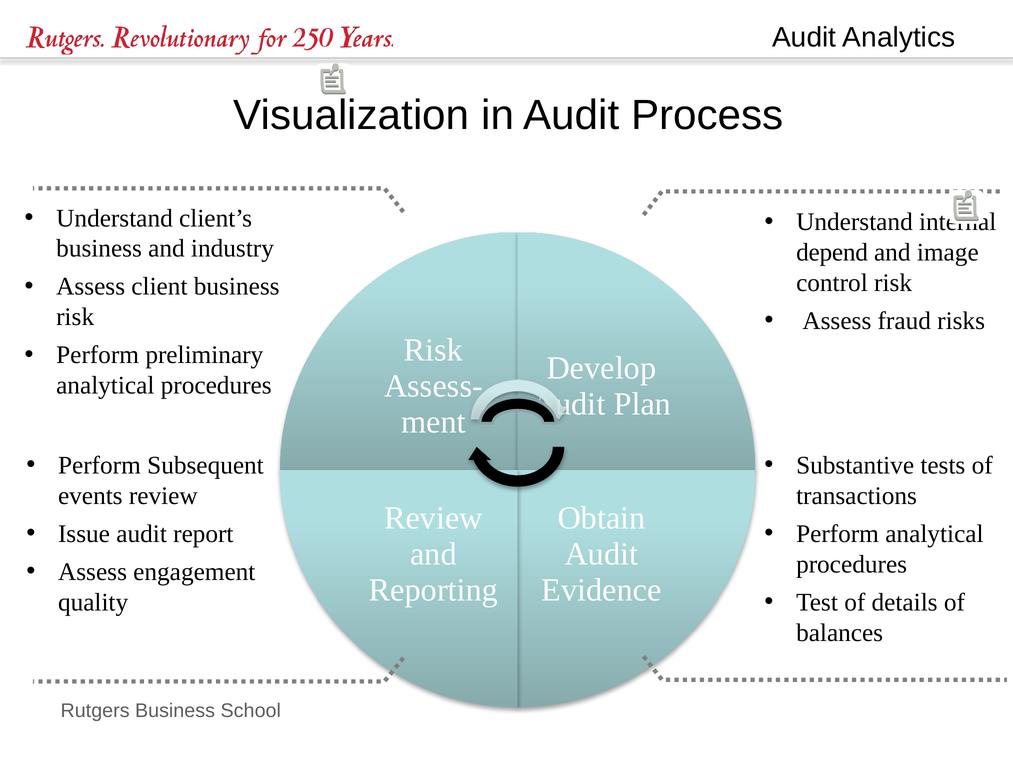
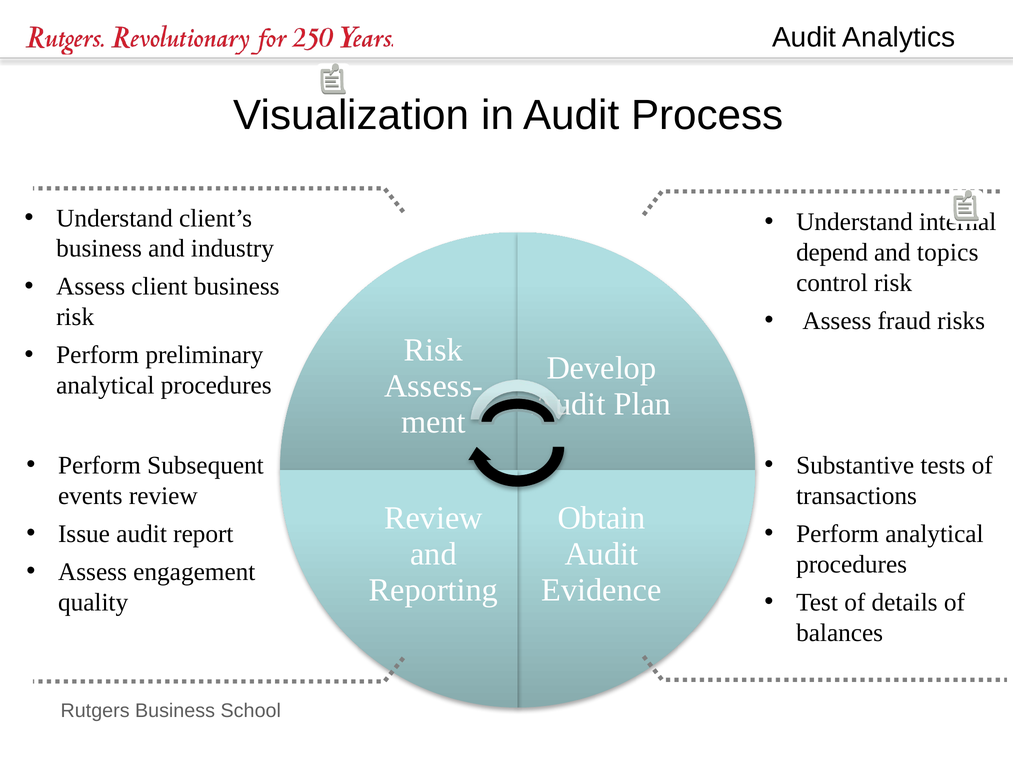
image: image -> topics
